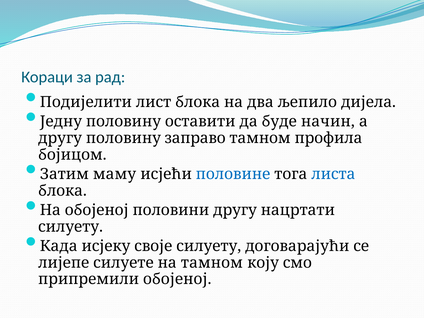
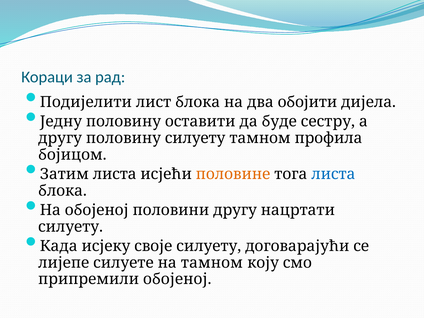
љепило: љепило -> обојити
начин: начин -> сестру
половину заправо: заправо -> силуету
Затим маму: маму -> листа
половине colour: blue -> orange
